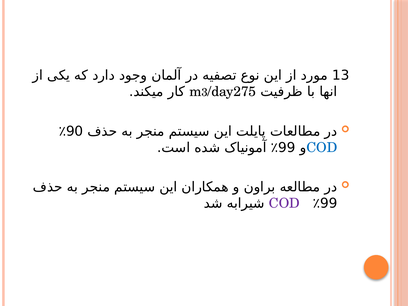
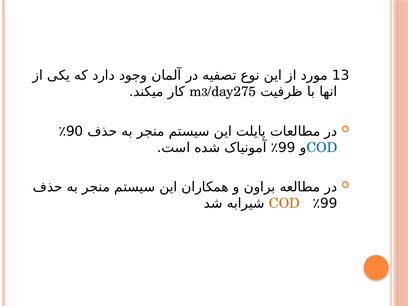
COD at (284, 203) colour: purple -> orange
